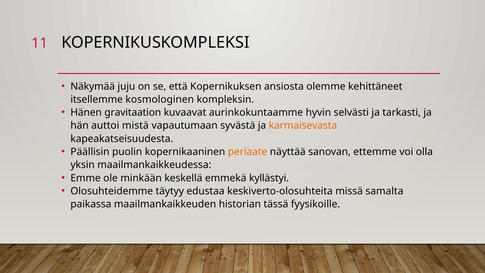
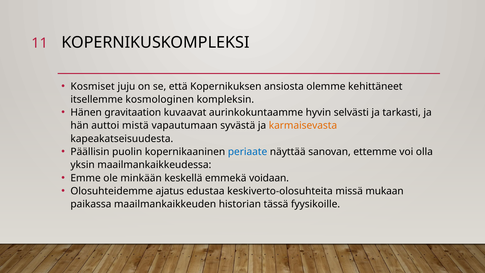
Näkymää: Näkymää -> Kosmiset
periaate colour: orange -> blue
kyllästyi: kyllästyi -> voidaan
täytyy: täytyy -> ajatus
samalta: samalta -> mukaan
